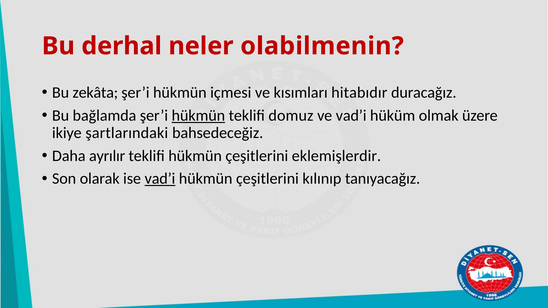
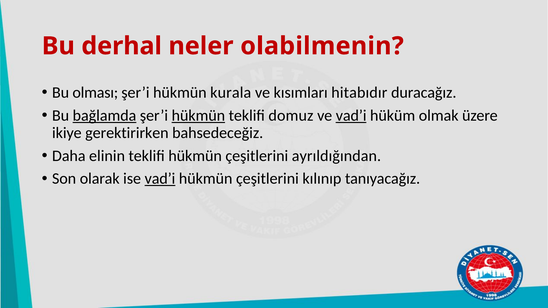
zekâta: zekâta -> olması
içmesi: içmesi -> kurala
bağlamda underline: none -> present
vad’i at (351, 116) underline: none -> present
şartlarındaki: şartlarındaki -> gerektirirken
ayrılır: ayrılır -> elinin
eklemişlerdir: eklemişlerdir -> ayrıldığından
